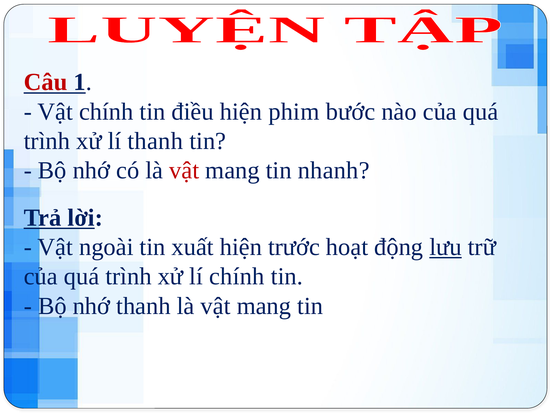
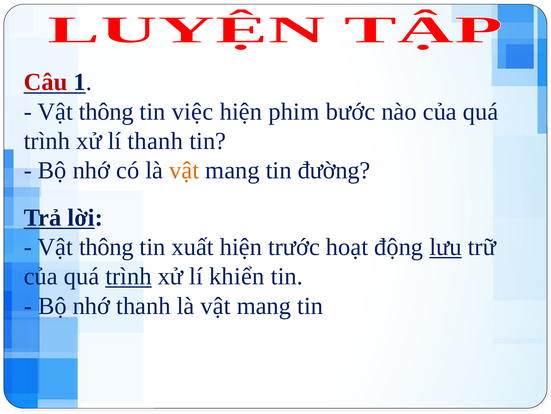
chính at (106, 111): chính -> thông
điều: điều -> việc
vật at (184, 170) colour: red -> orange
nhanh: nhanh -> đường
ngoài at (106, 247): ngoài -> thông
trình at (128, 276) underline: none -> present
lí chính: chính -> khiển
